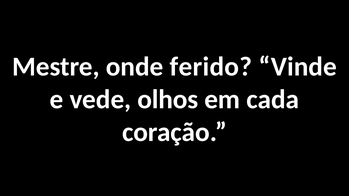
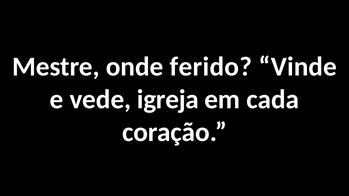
olhos: olhos -> igreja
